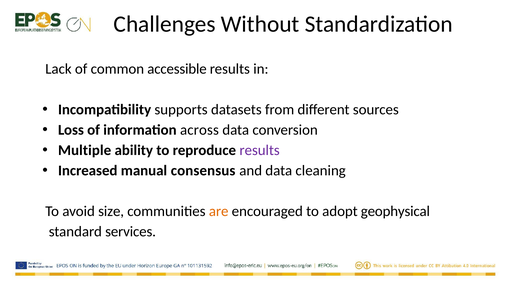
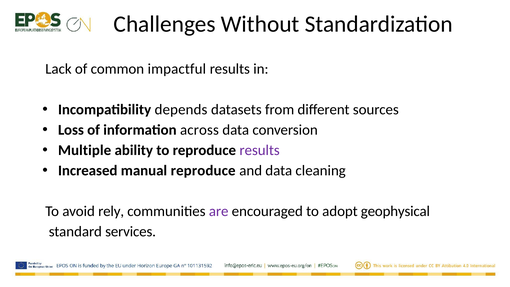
accessible: accessible -> impactful
supports: supports -> depends
manual consensus: consensus -> reproduce
size: size -> rely
are colour: orange -> purple
